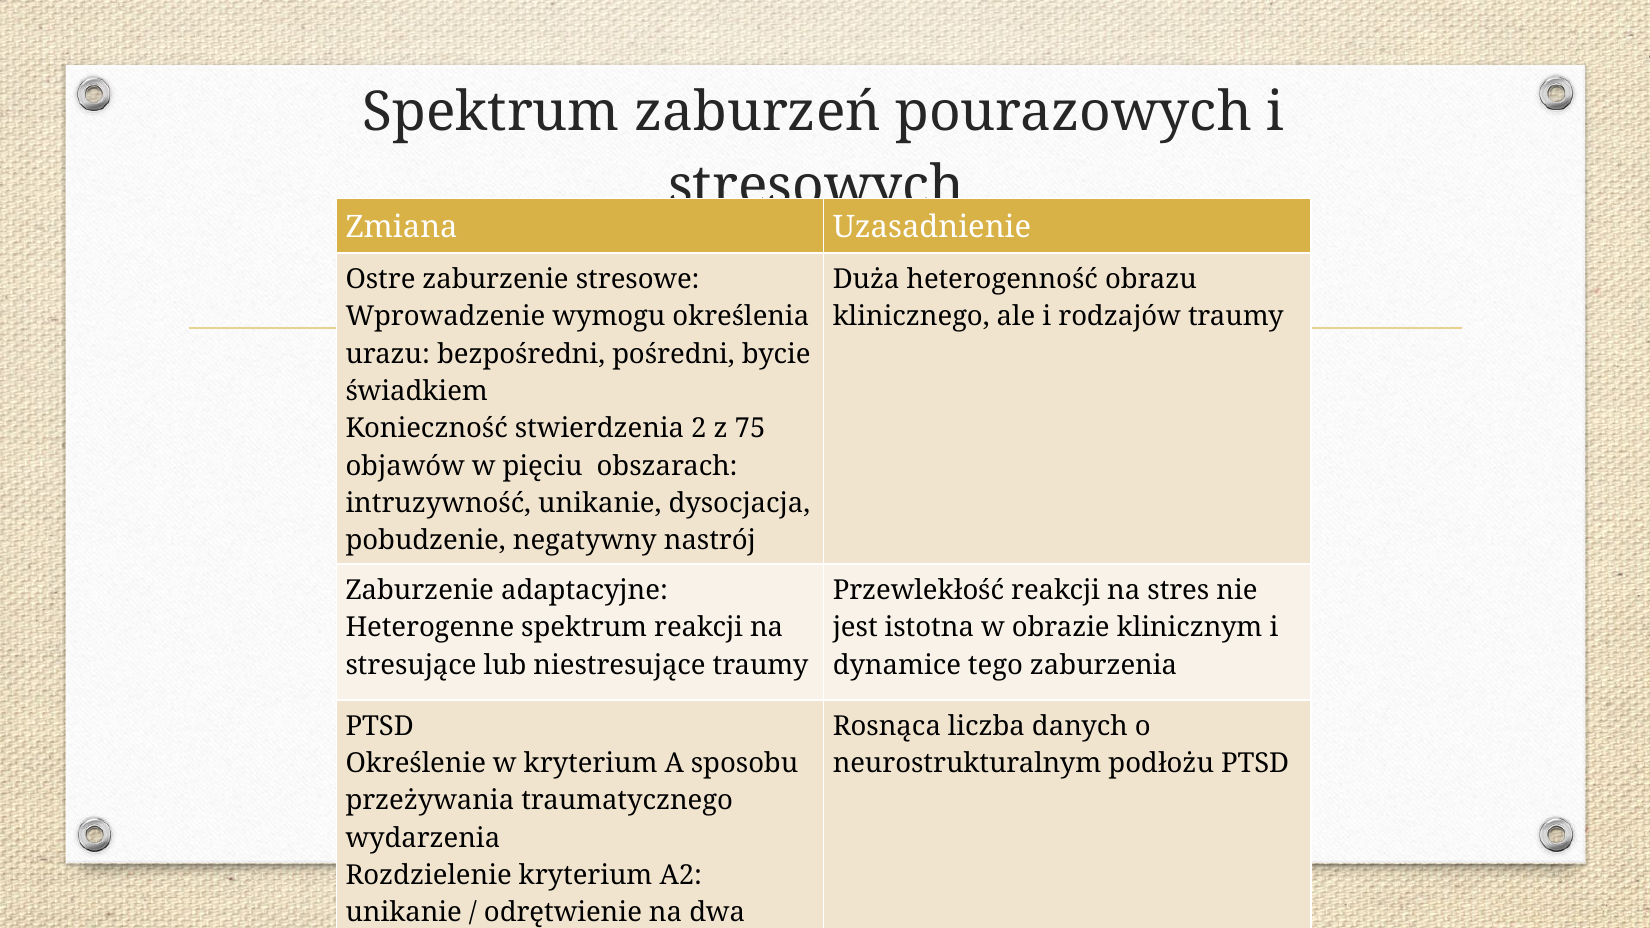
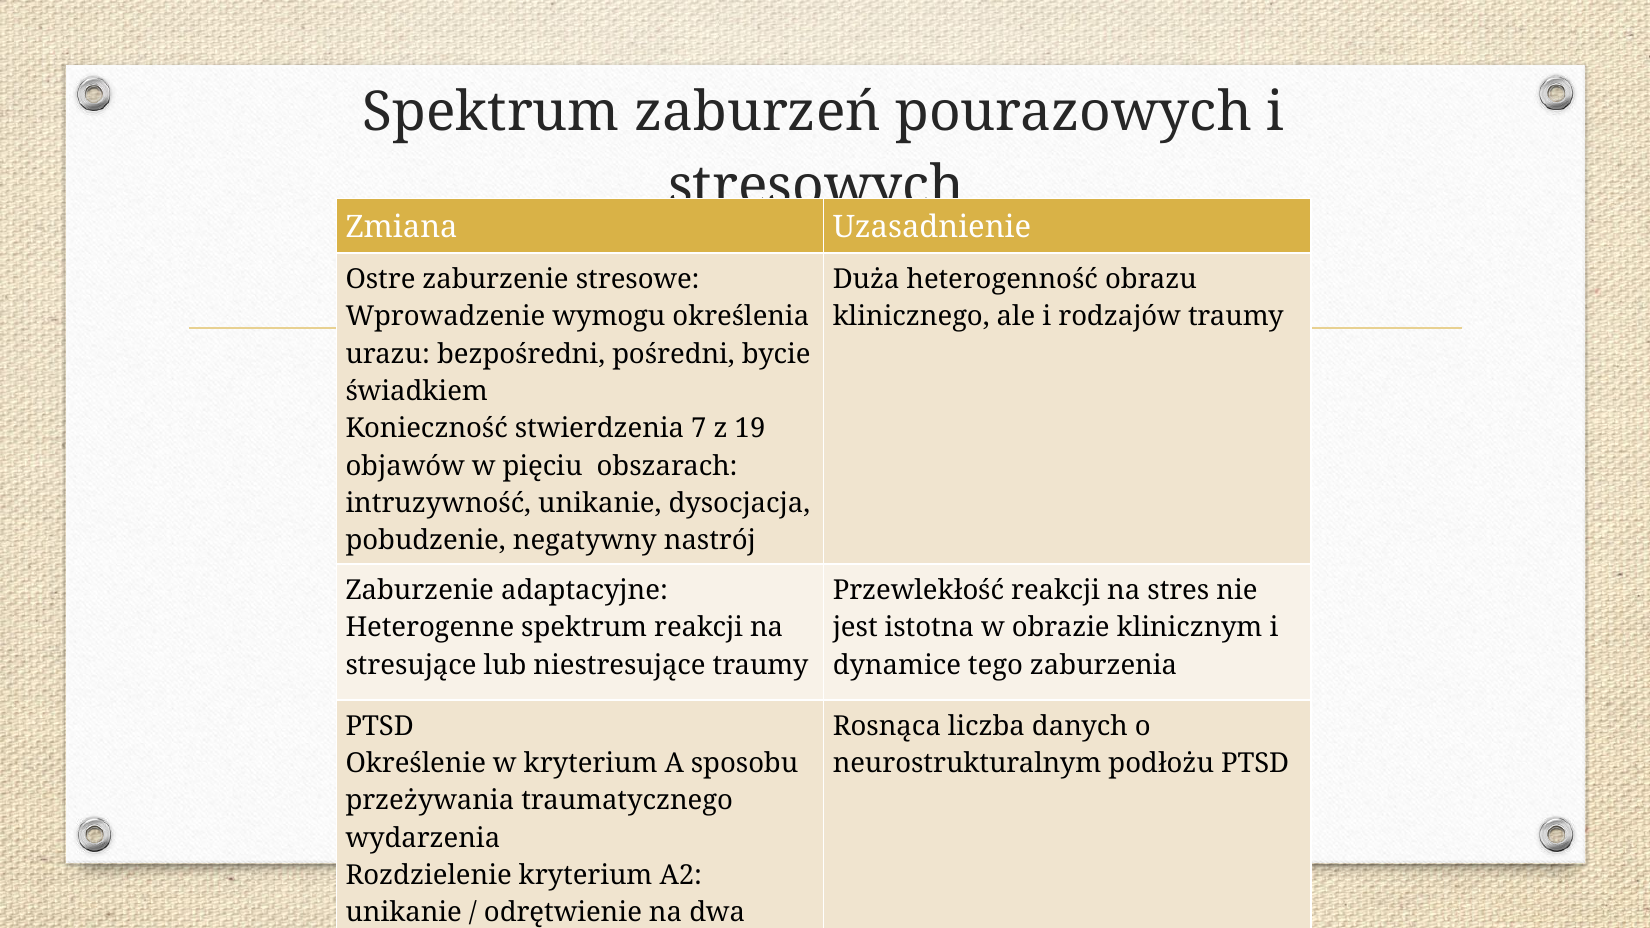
2: 2 -> 7
75: 75 -> 19
